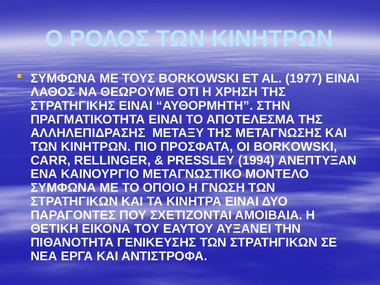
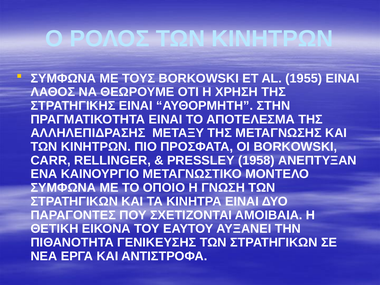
1977: 1977 -> 1955
1994: 1994 -> 1958
